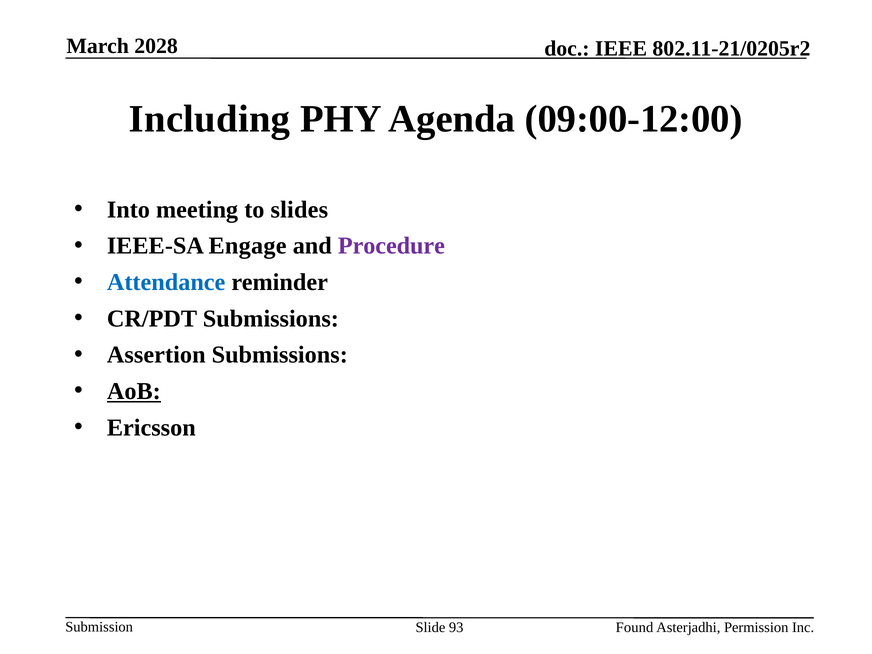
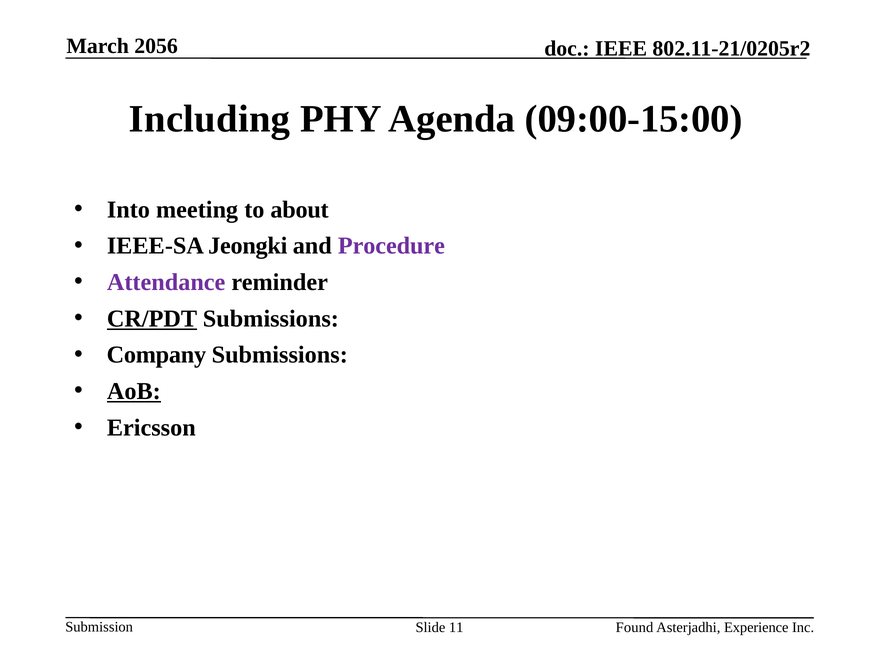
2028: 2028 -> 2056
09:00-12:00: 09:00-12:00 -> 09:00-15:00
slides: slides -> about
Engage: Engage -> Jeongki
Attendance colour: blue -> purple
CR/PDT underline: none -> present
Assertion: Assertion -> Company
93: 93 -> 11
Permission: Permission -> Experience
